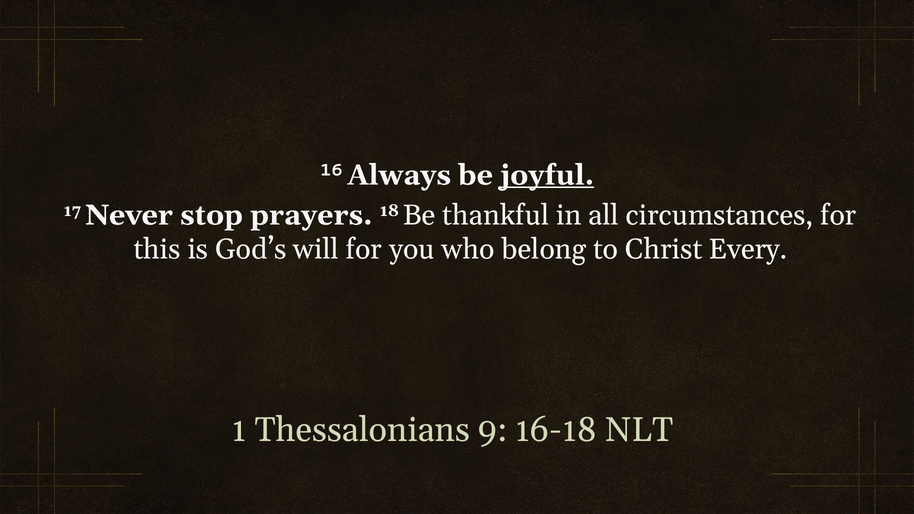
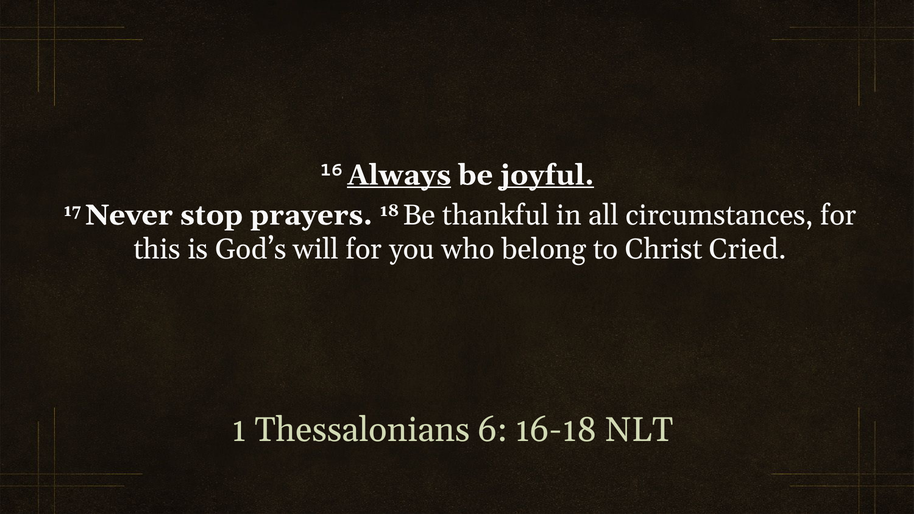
Always underline: none -> present
Every: Every -> Cried
9: 9 -> 6
